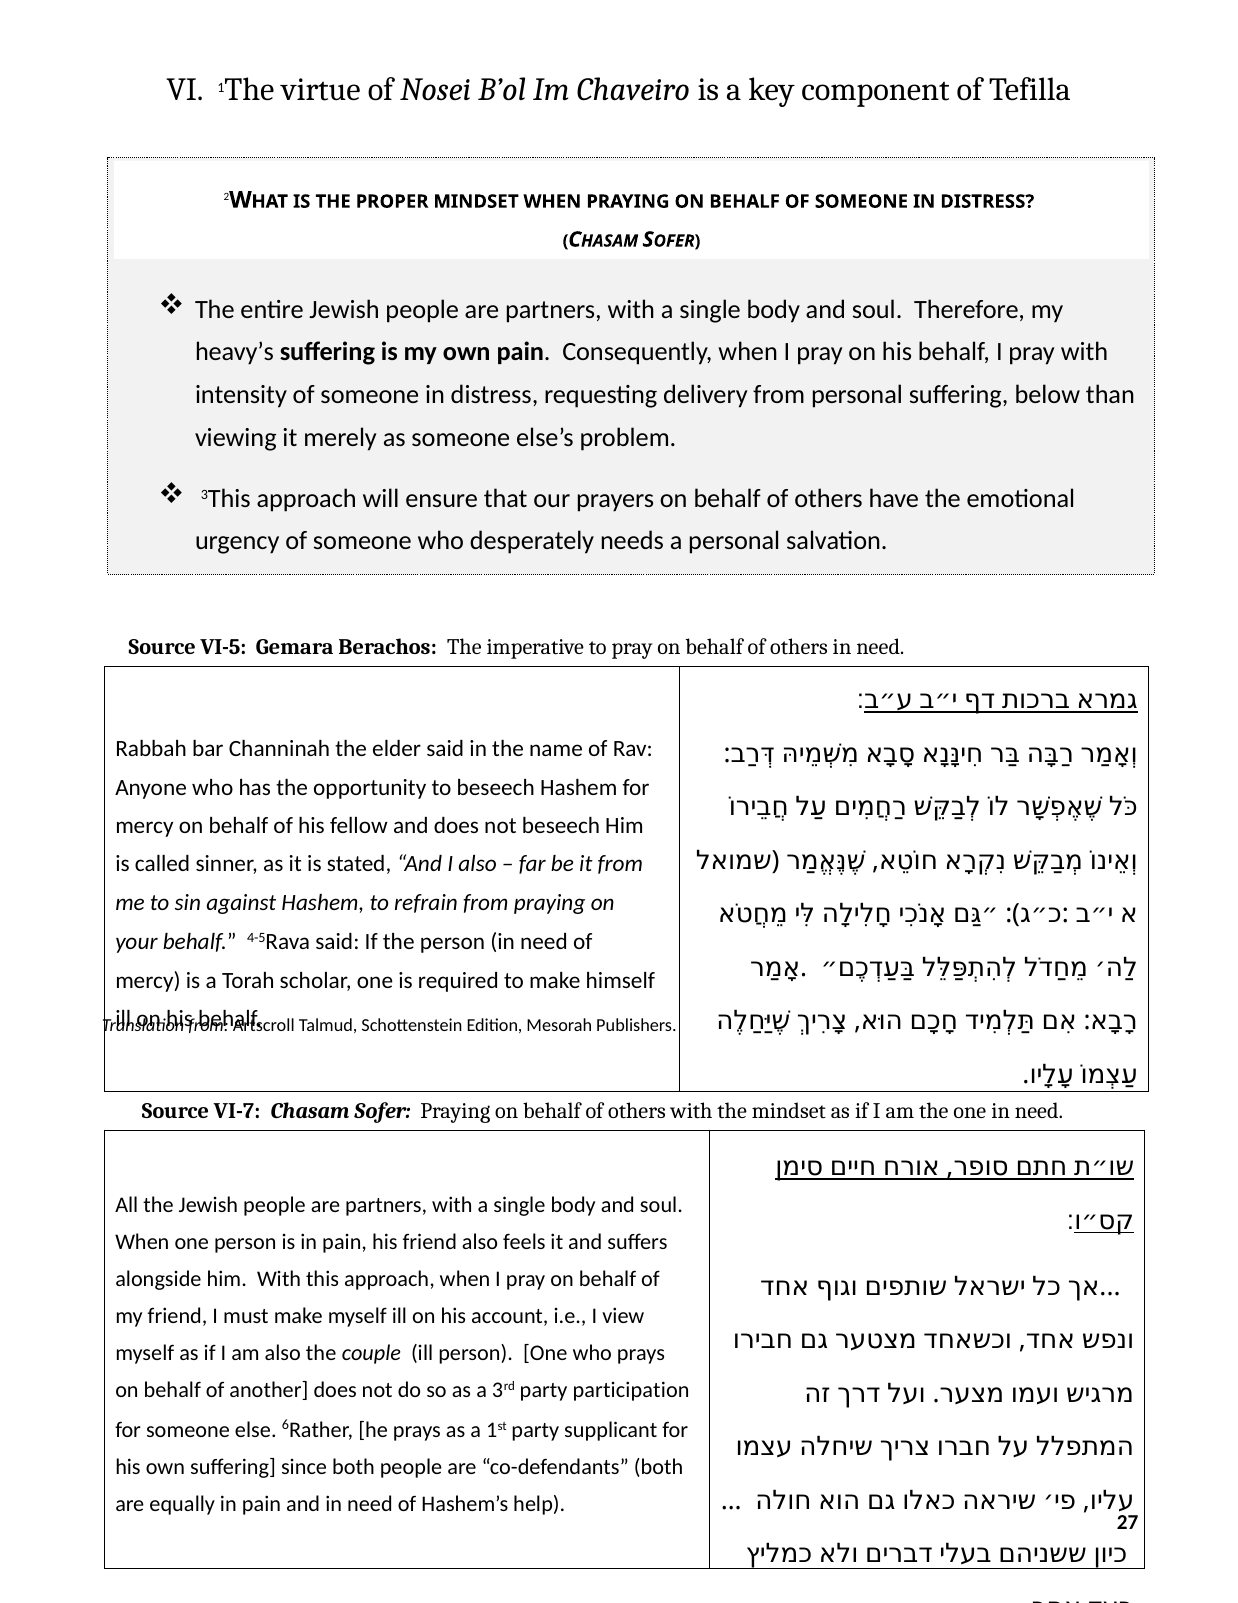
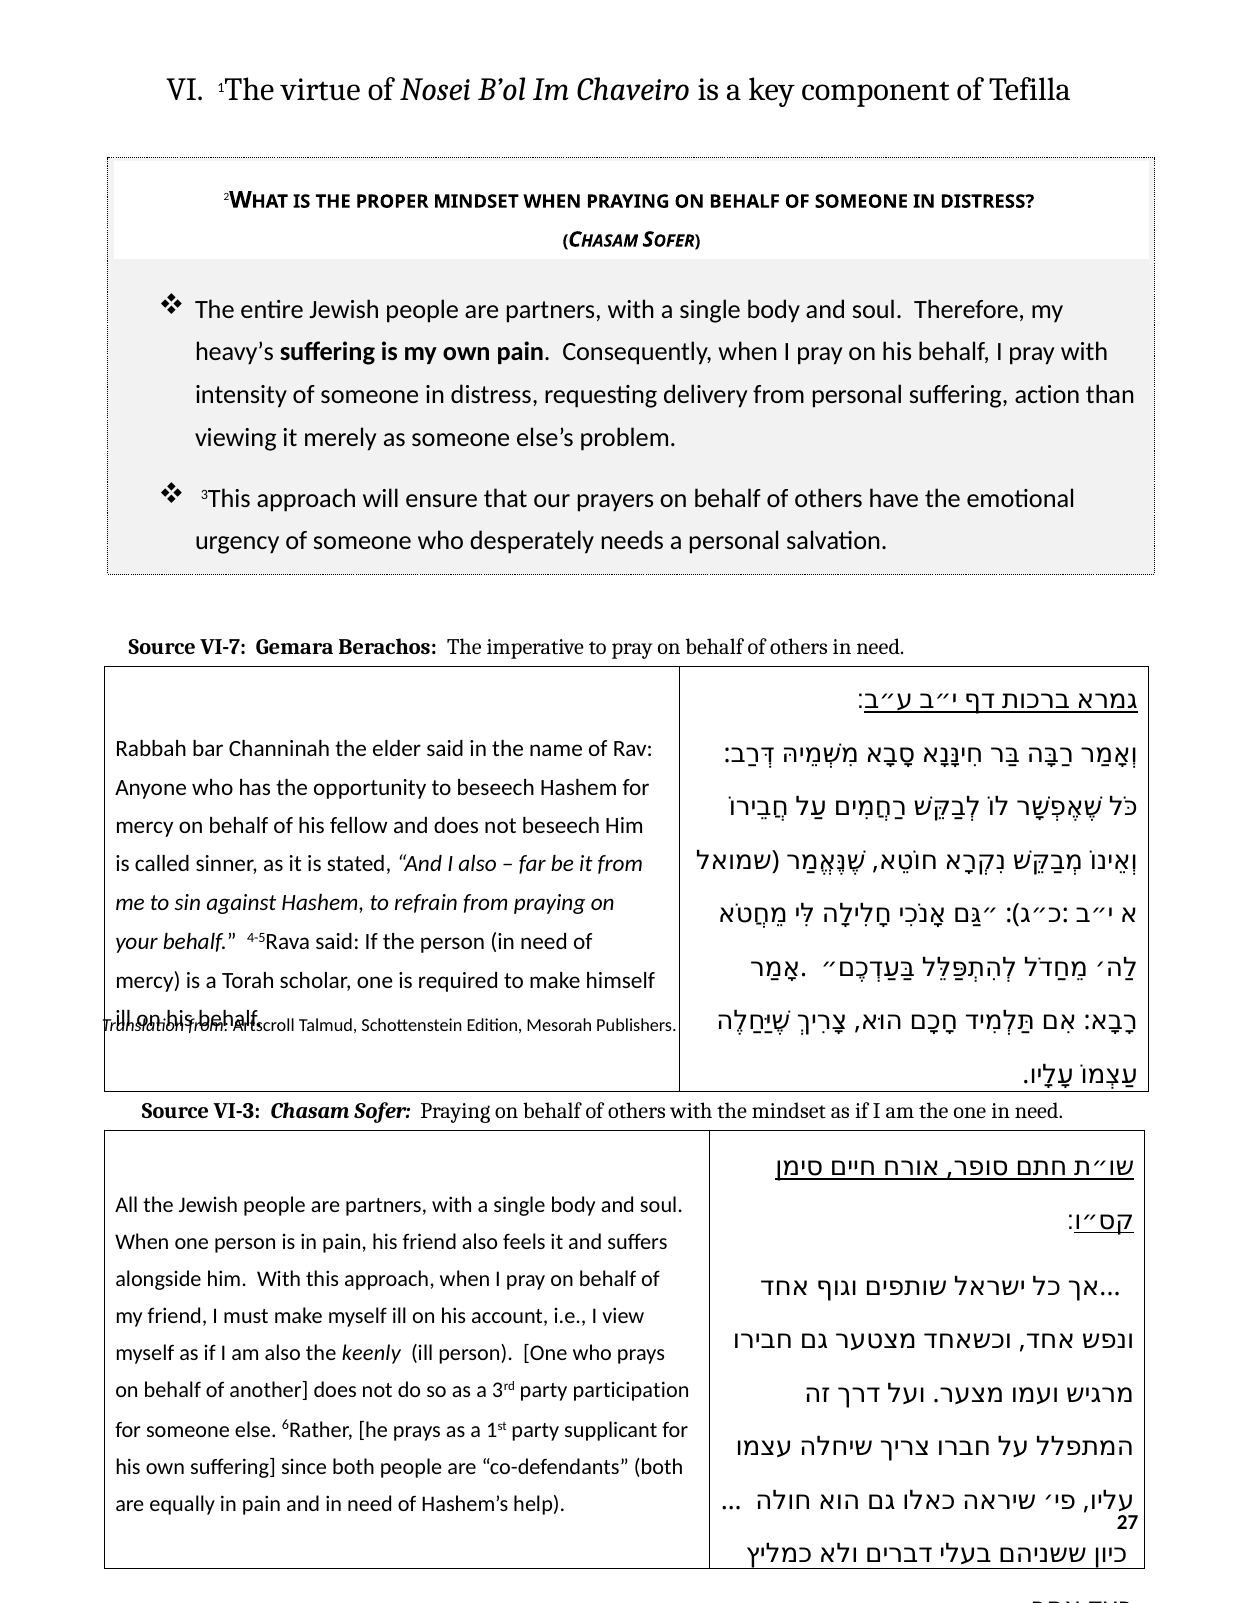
below: below -> action
VI-5: VI-5 -> VI-7
VI-7: VI-7 -> VI-3
couple: couple -> keenly
